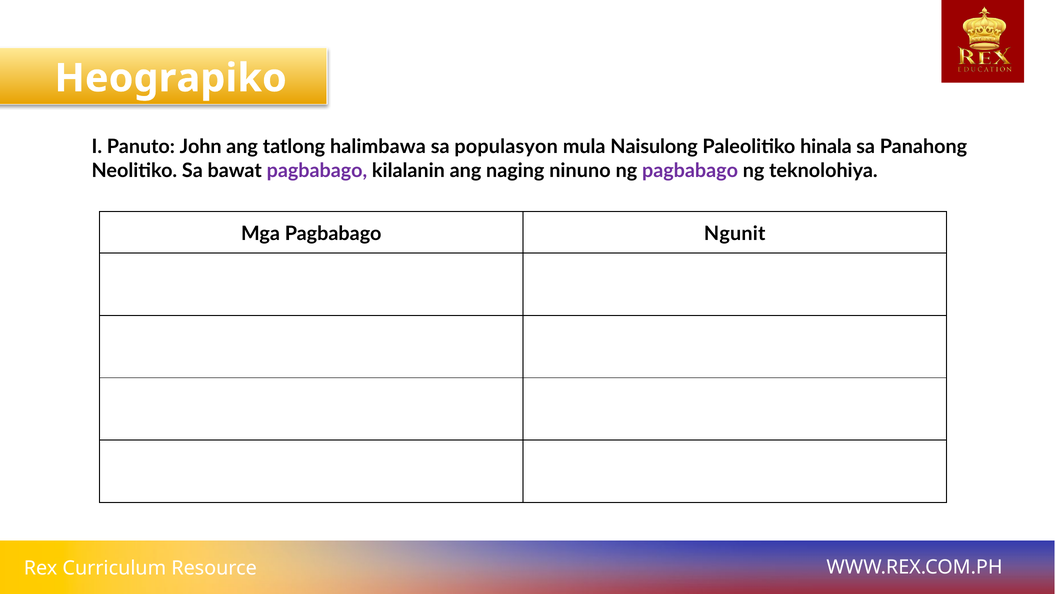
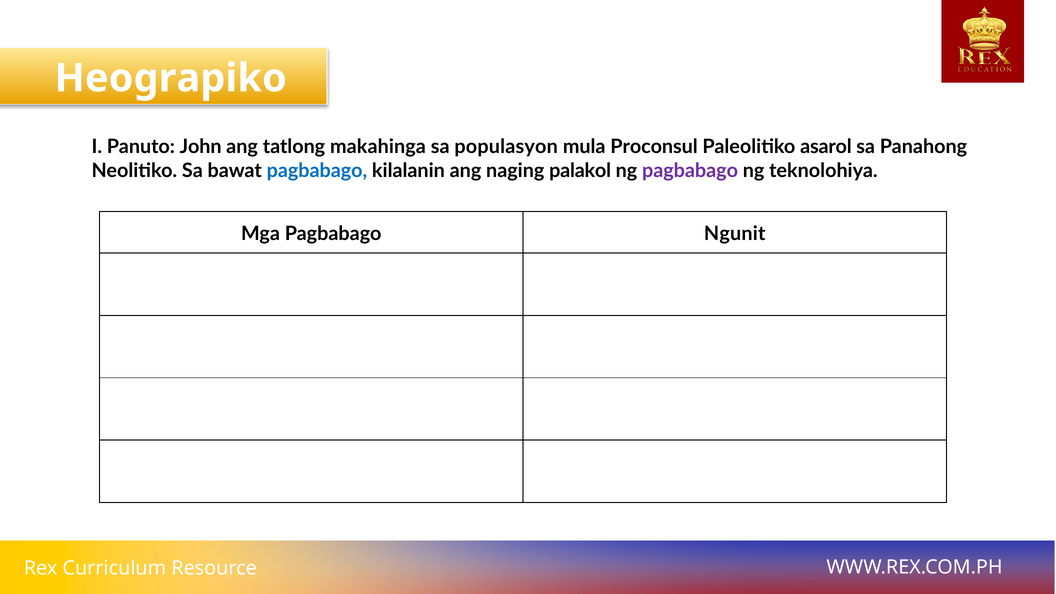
halimbawa: halimbawa -> makahinga
Naisulong: Naisulong -> Proconsul
hinala: hinala -> asarol
pagbabago at (317, 170) colour: purple -> blue
ninuno: ninuno -> palakol
